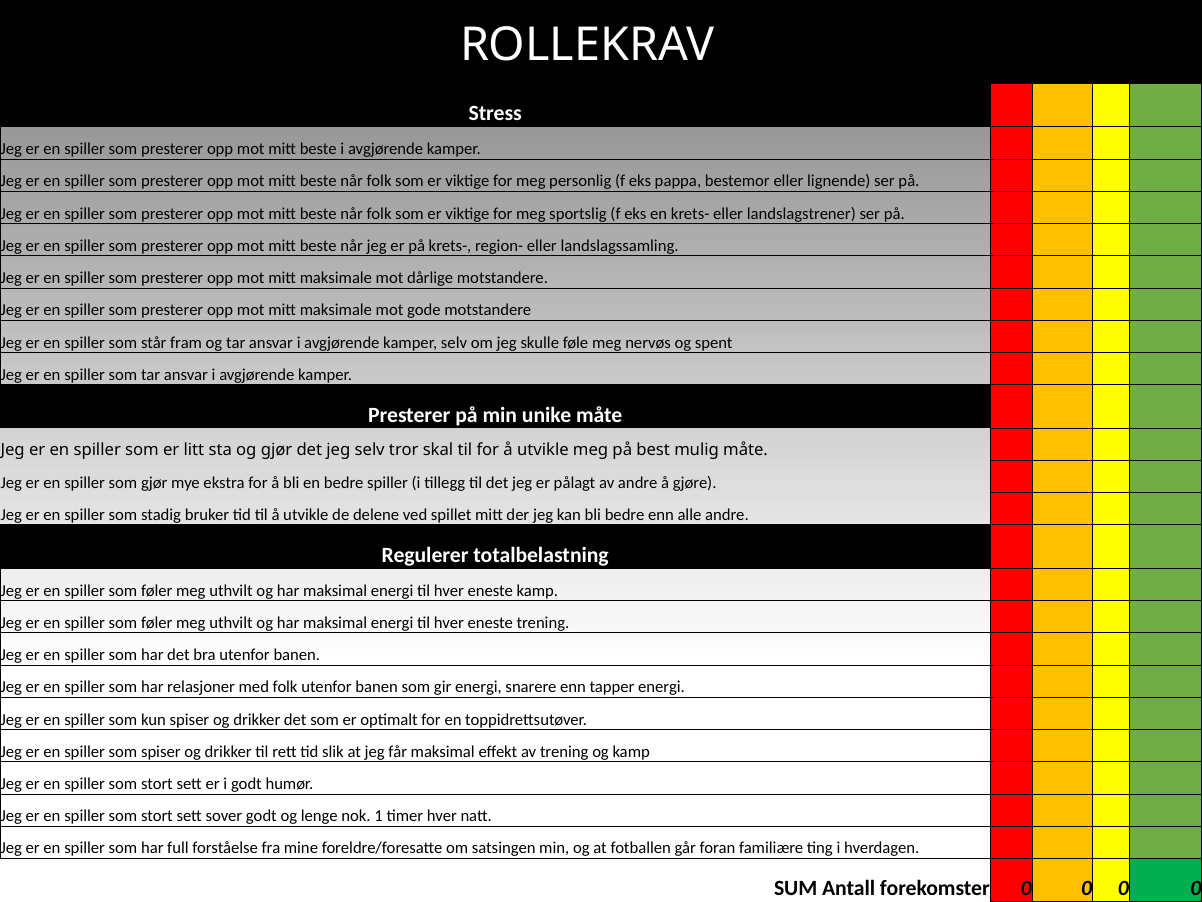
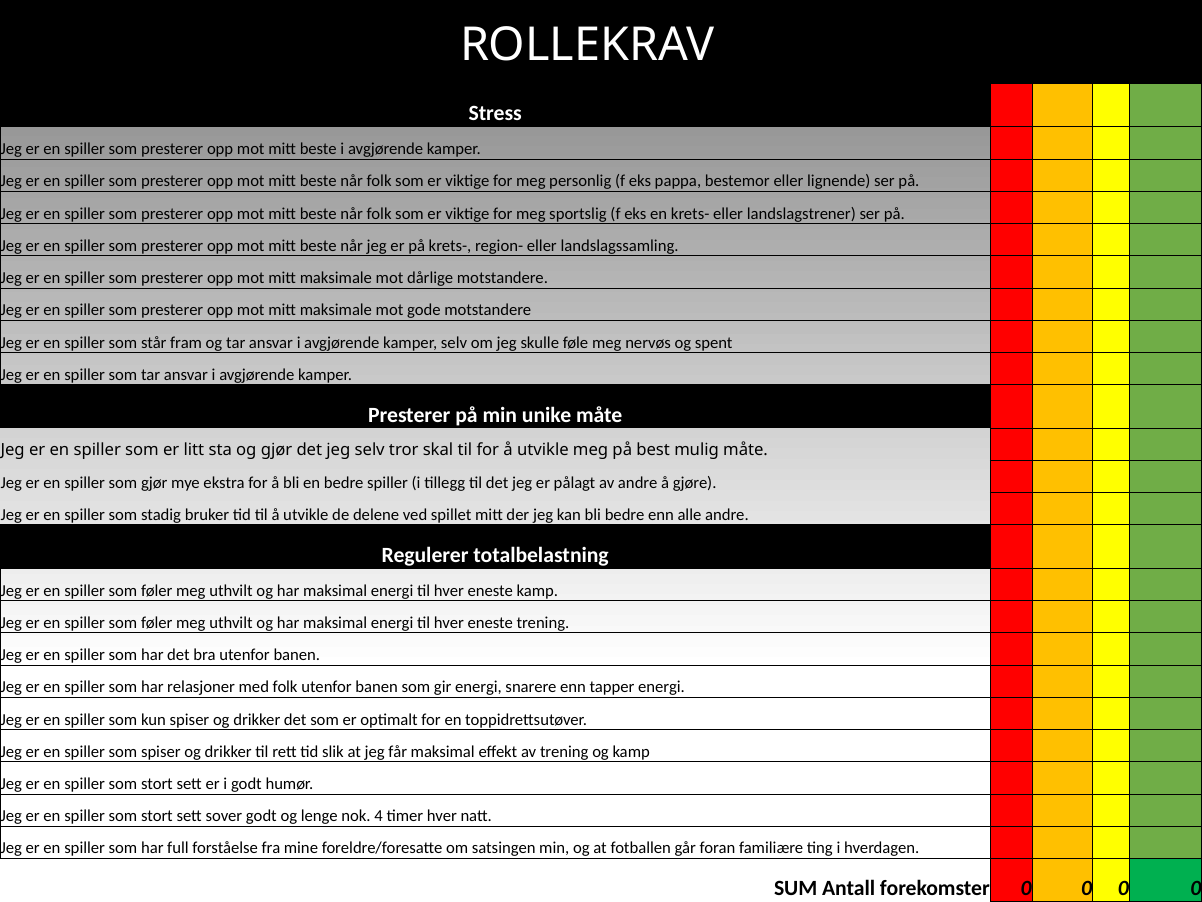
1: 1 -> 4
